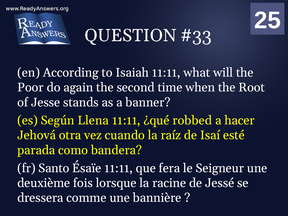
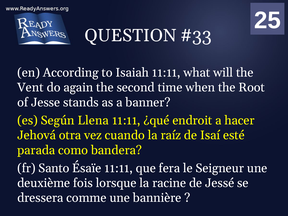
Poor: Poor -> Vent
robbed: robbed -> endroit
